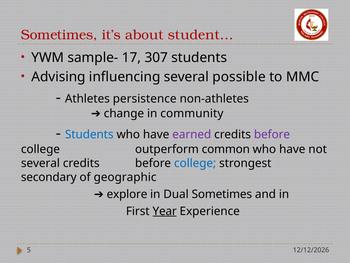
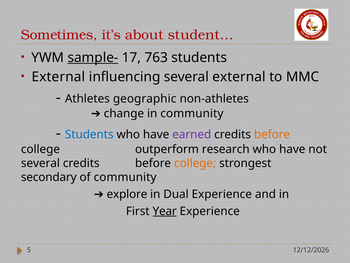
sample- underline: none -> present
307: 307 -> 763
Advising at (58, 77): Advising -> External
several possible: possible -> external
persistence: persistence -> geographic
before at (272, 134) colour: purple -> orange
common: common -> research
college at (195, 163) colour: blue -> orange
of geographic: geographic -> community
Dual Sometimes: Sometimes -> Experience
